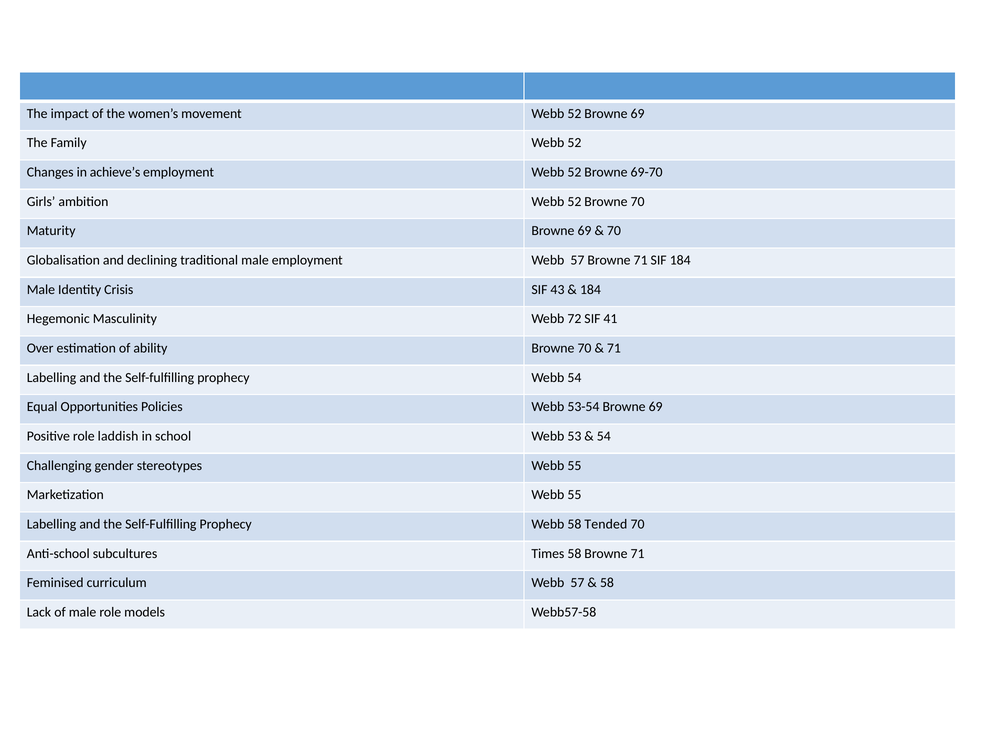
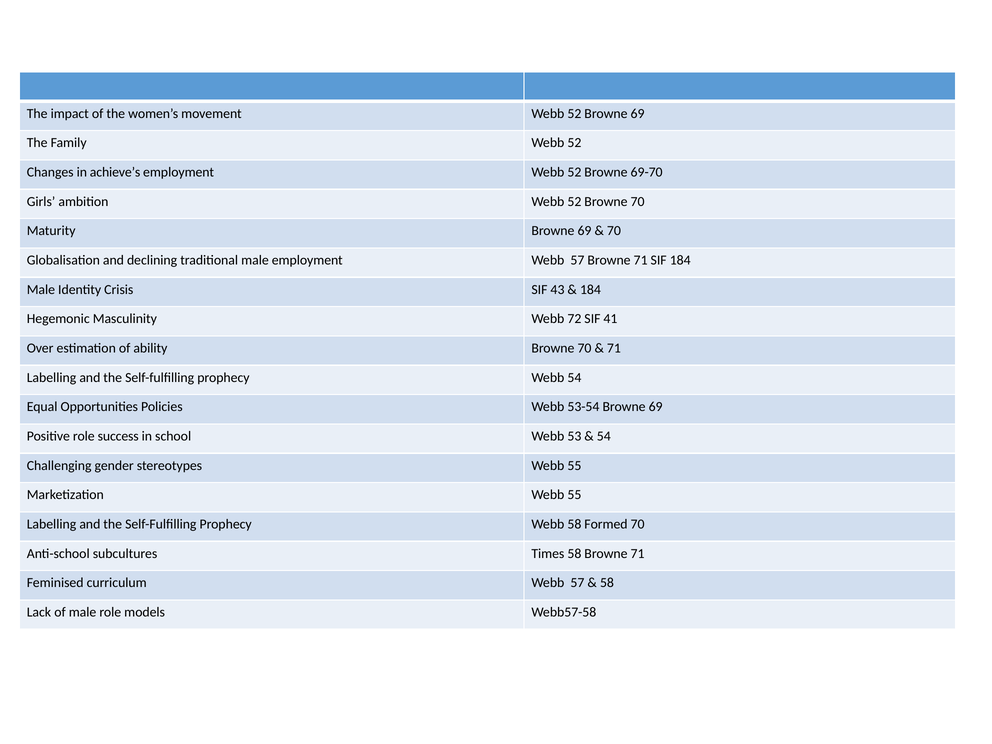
laddish: laddish -> success
Tended: Tended -> Formed
